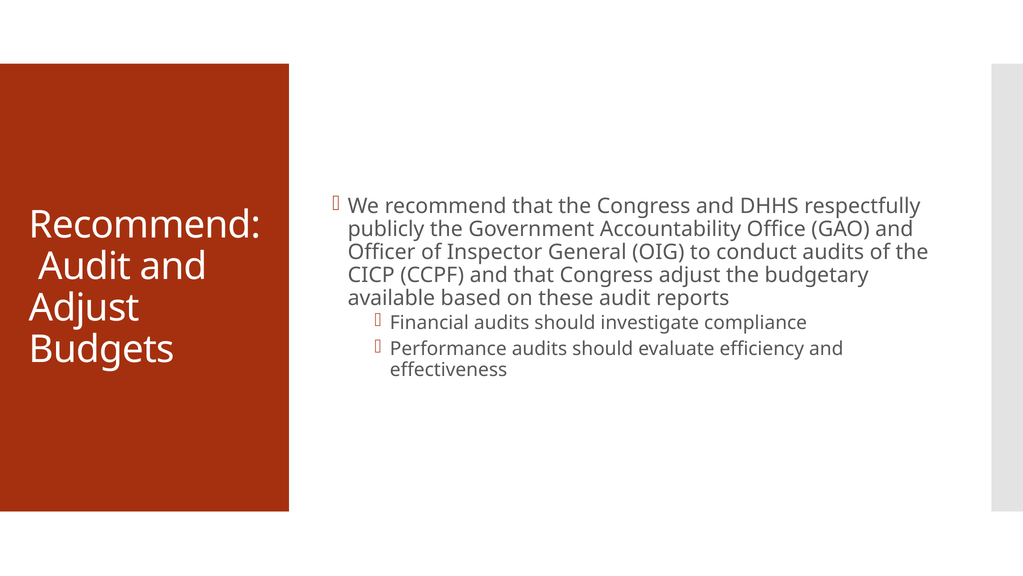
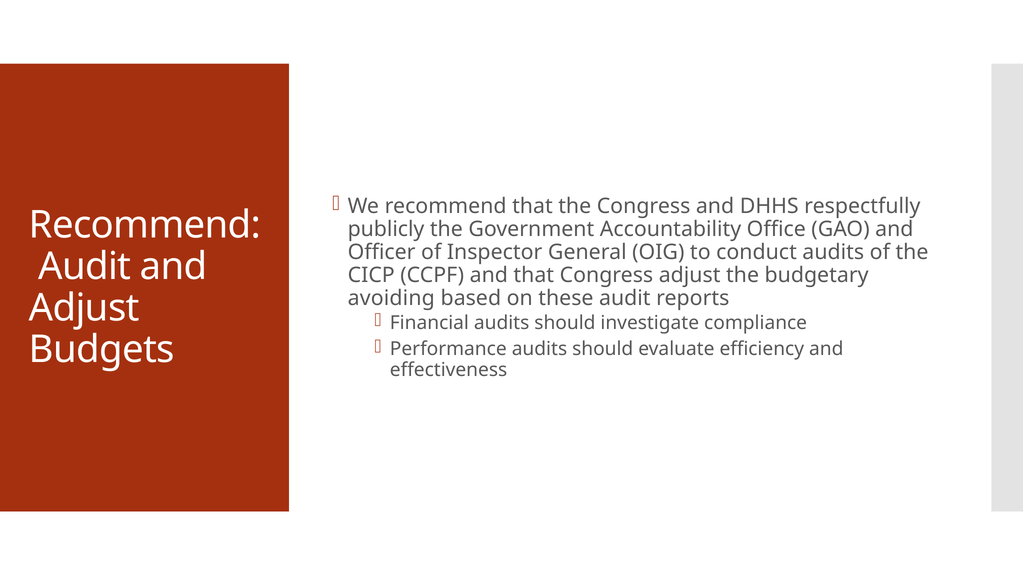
available: available -> avoiding
